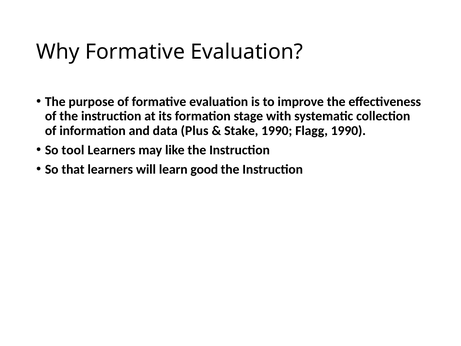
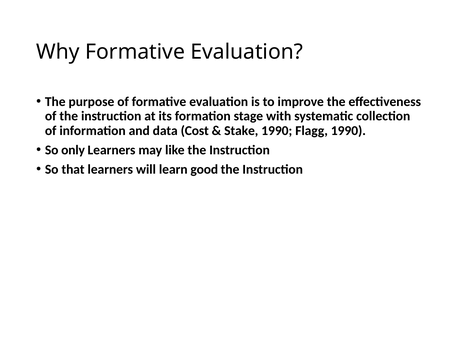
Plus: Plus -> Cost
tool: tool -> only
